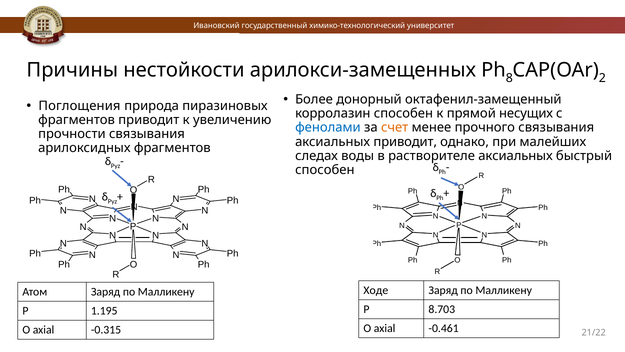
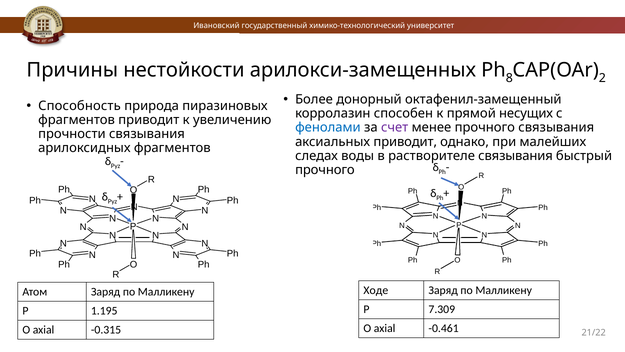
Поглощения: Поглощения -> Способность
счет colour: orange -> purple
растворителе аксиальных: аксиальных -> связывания
способен at (325, 170): способен -> прочного
8.703: 8.703 -> 7.309
